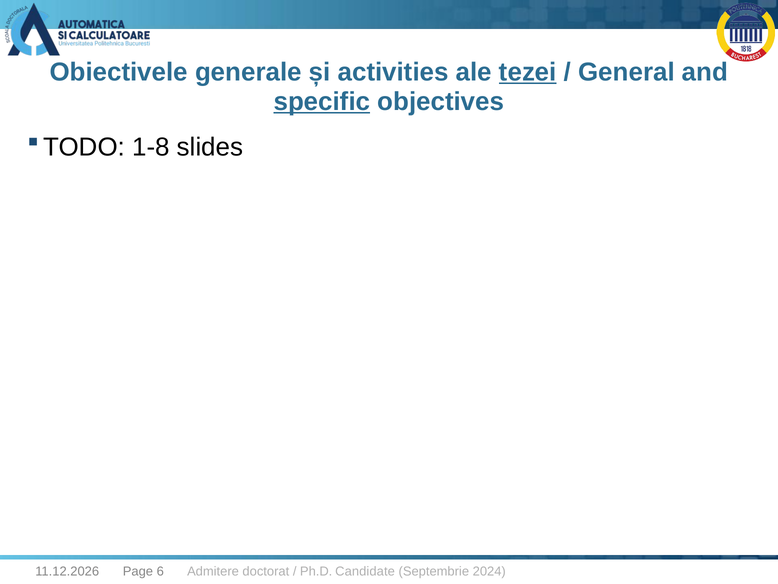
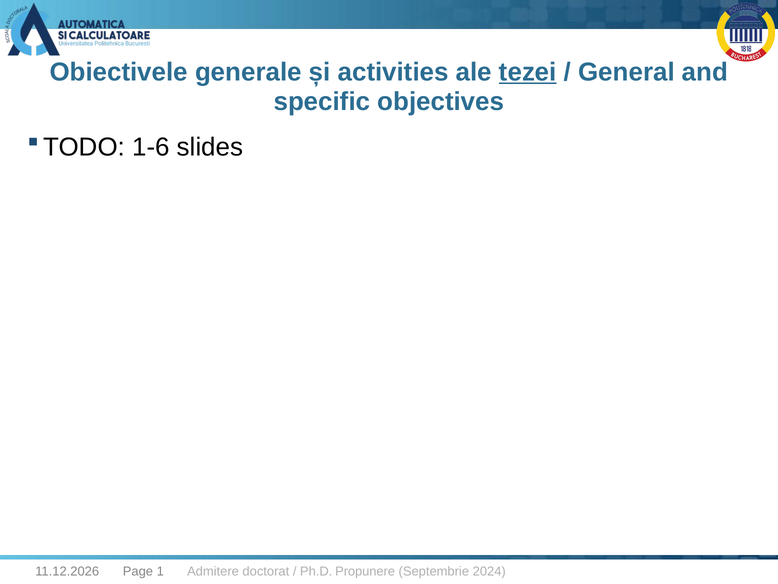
specific underline: present -> none
1-8: 1-8 -> 1-6
6: 6 -> 1
Candidate: Candidate -> Propunere
